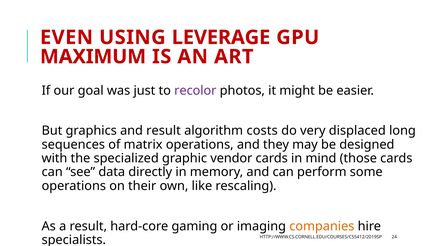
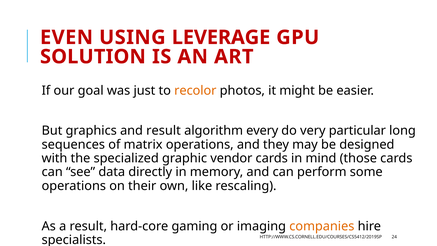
MAXIMUM: MAXIMUM -> SOLUTION
recolor colour: purple -> orange
costs: costs -> every
displaced: displaced -> particular
